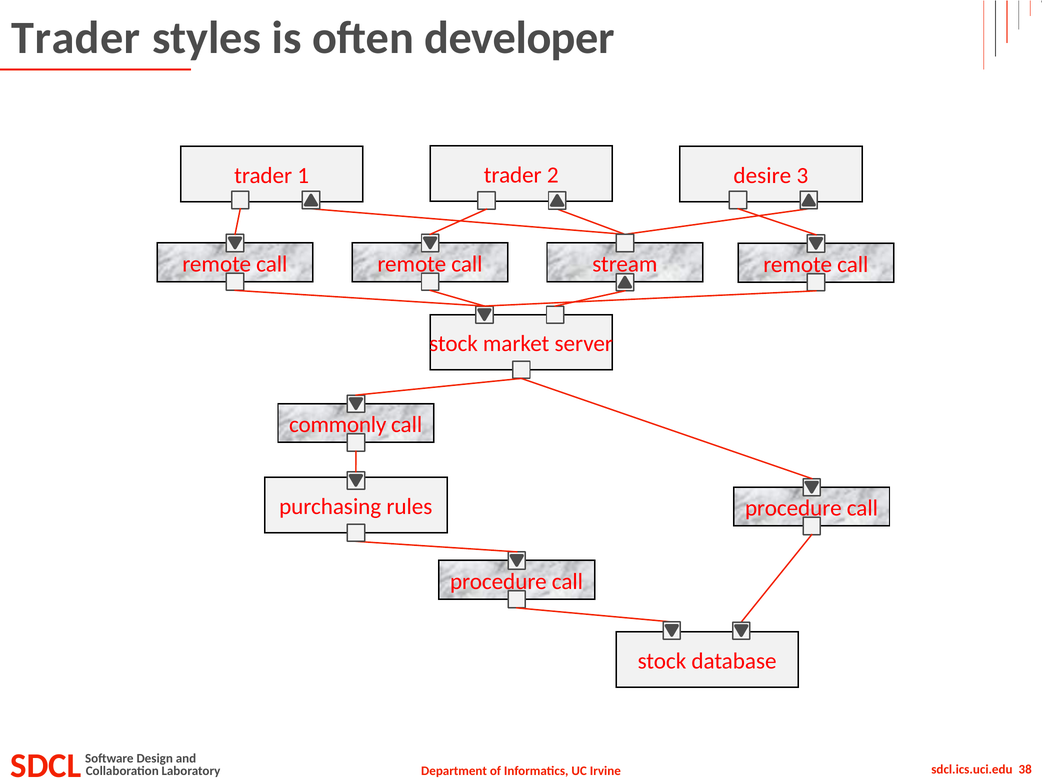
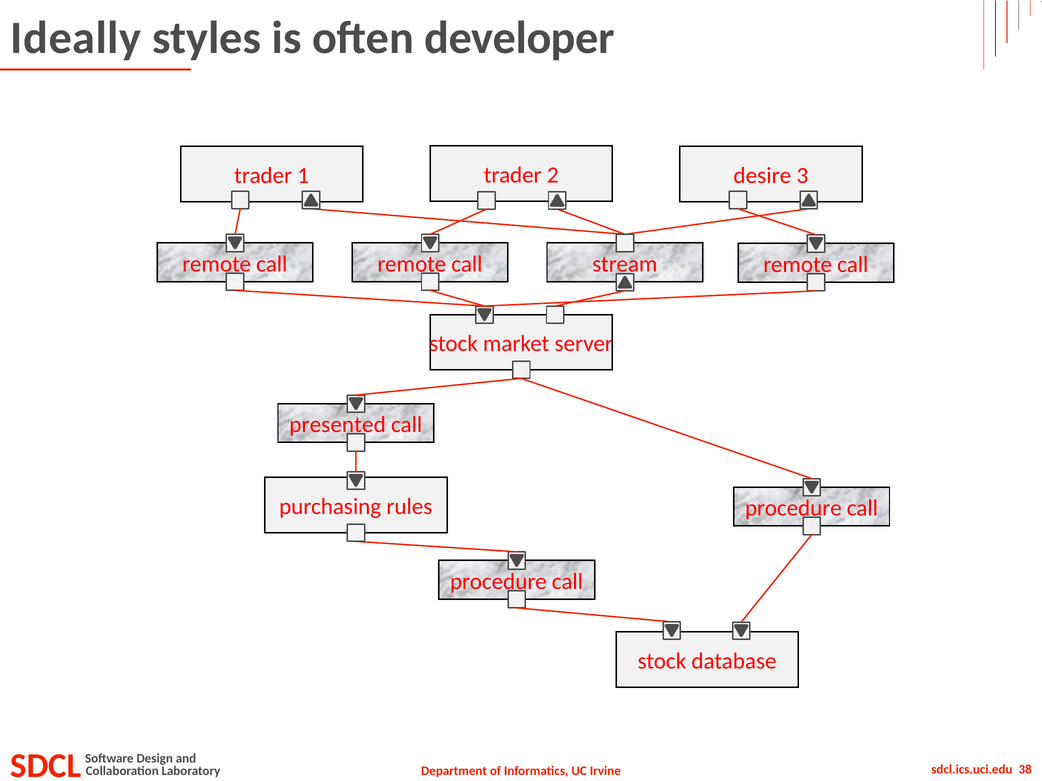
Trader at (76, 38): Trader -> Ideally
commonly: commonly -> presented
